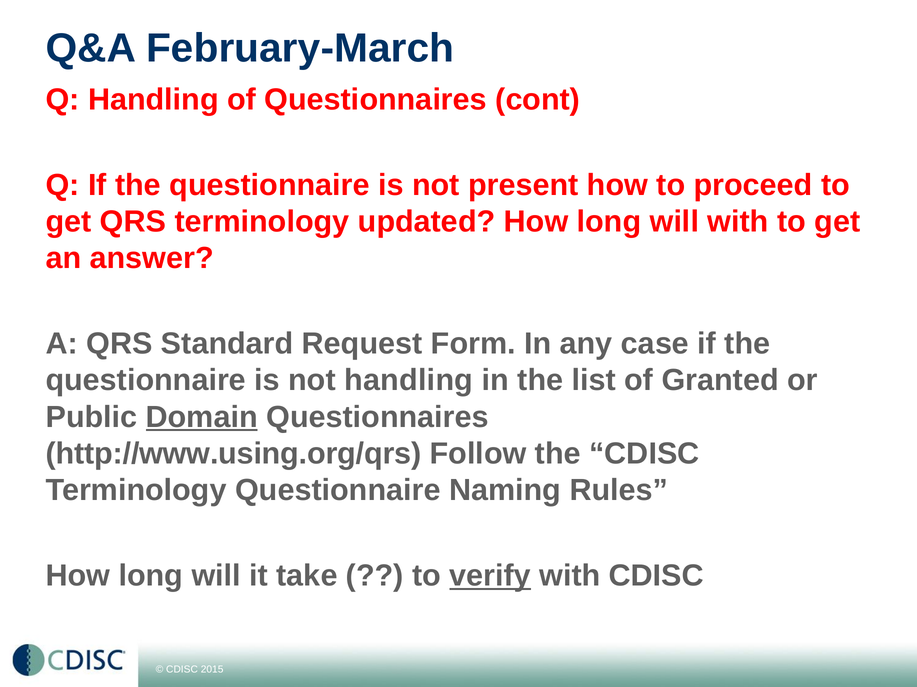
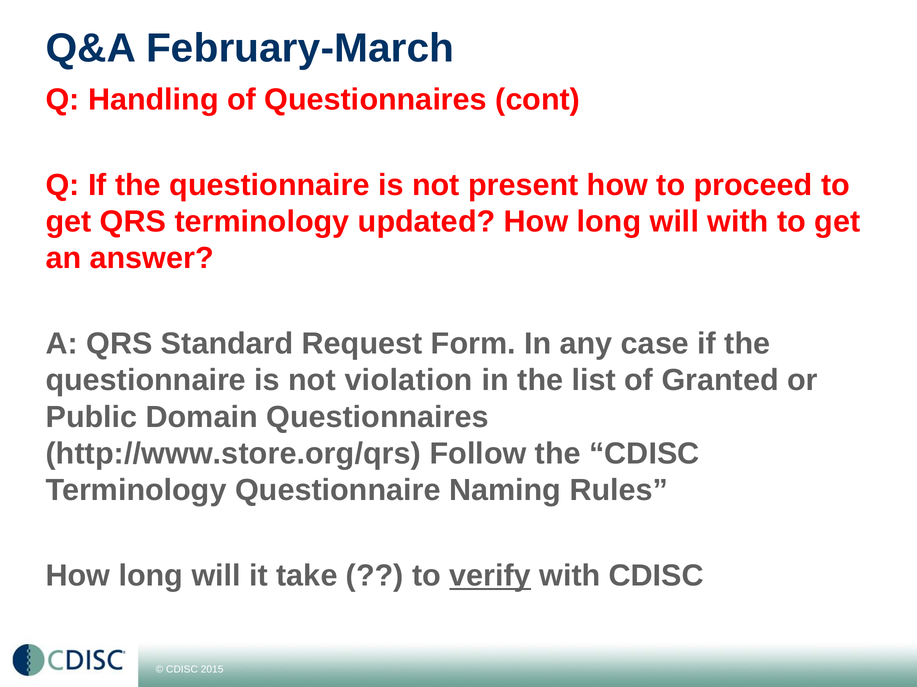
not handling: handling -> violation
Domain underline: present -> none
http://www.using.org/qrs: http://www.using.org/qrs -> http://www.store.org/qrs
